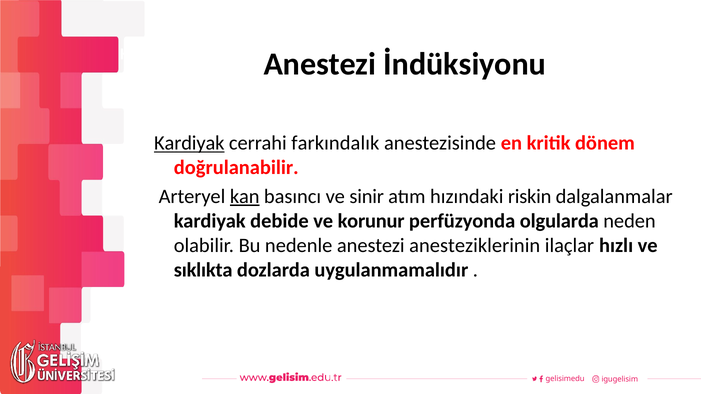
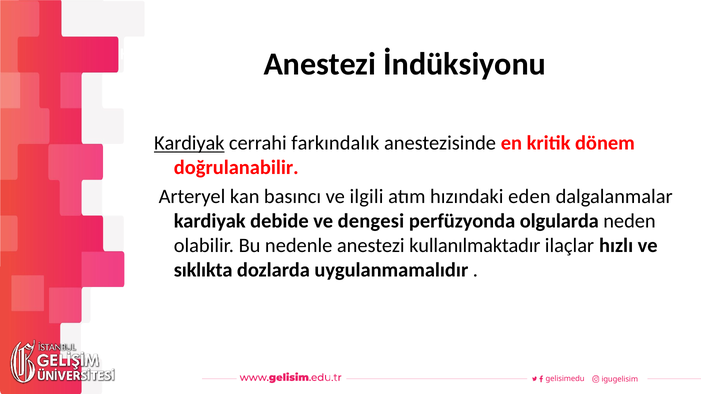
kan underline: present -> none
sinir: sinir -> ilgili
riskin: riskin -> eden
korunur: korunur -> dengesi
anesteziklerinin: anesteziklerinin -> kullanılmaktadır
